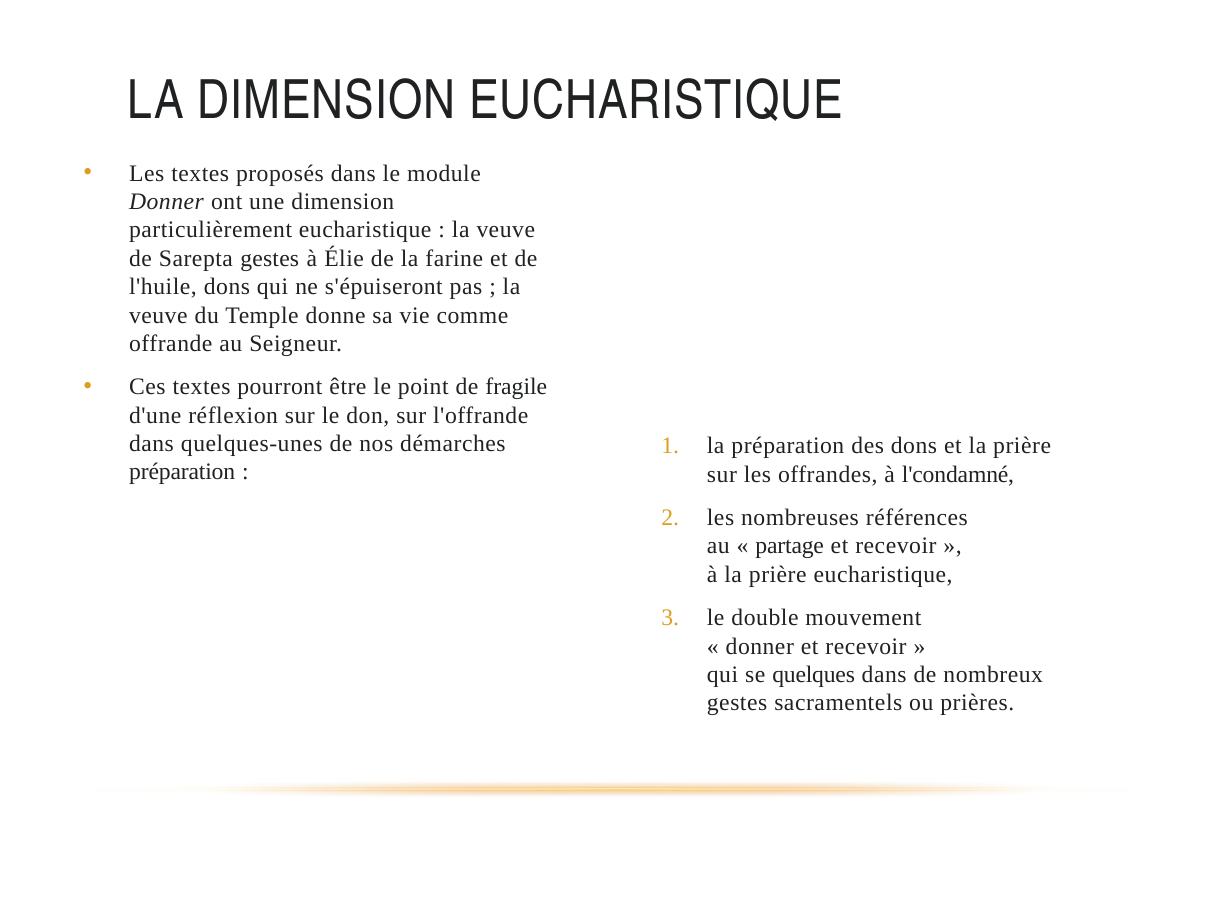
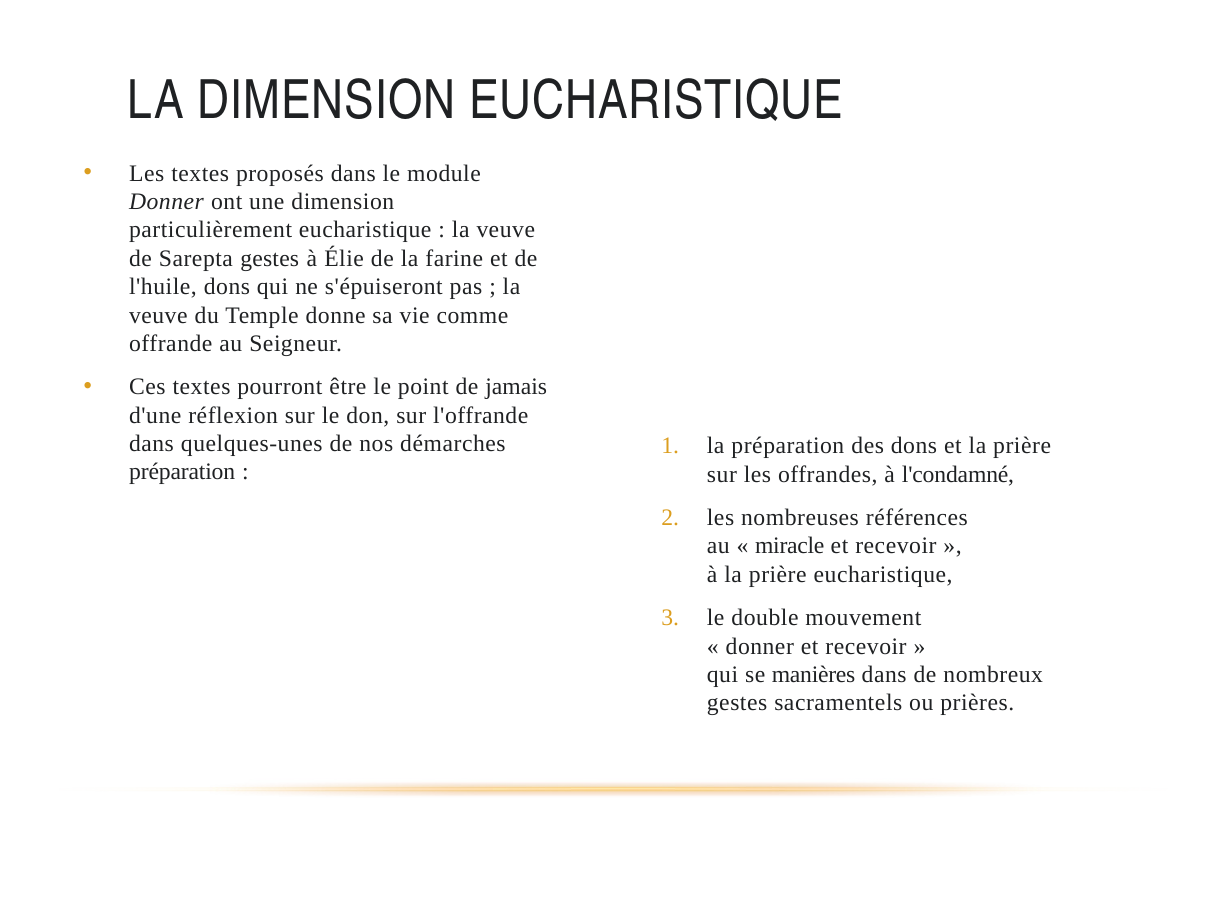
fragile: fragile -> jamais
partage: partage -> miracle
quelques: quelques -> manières
